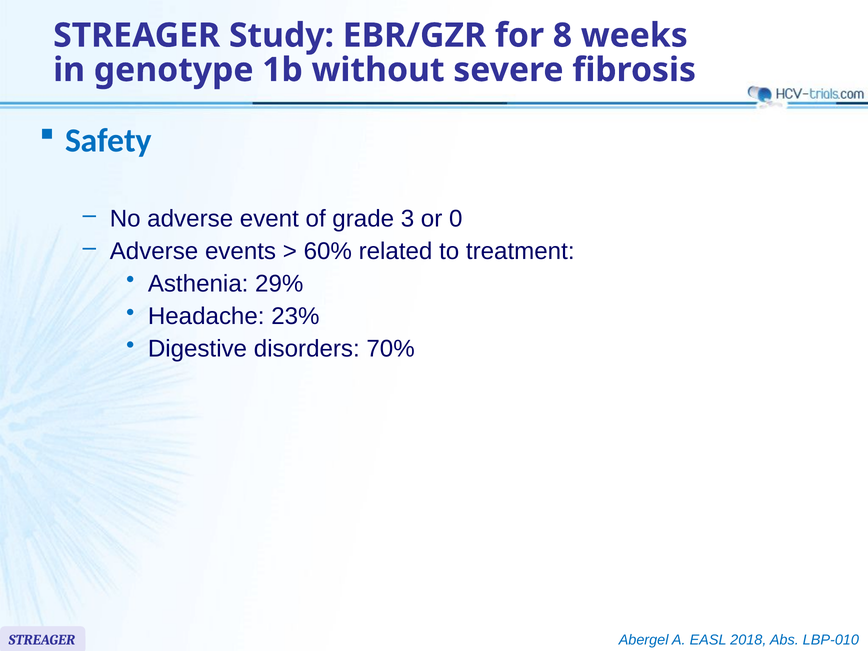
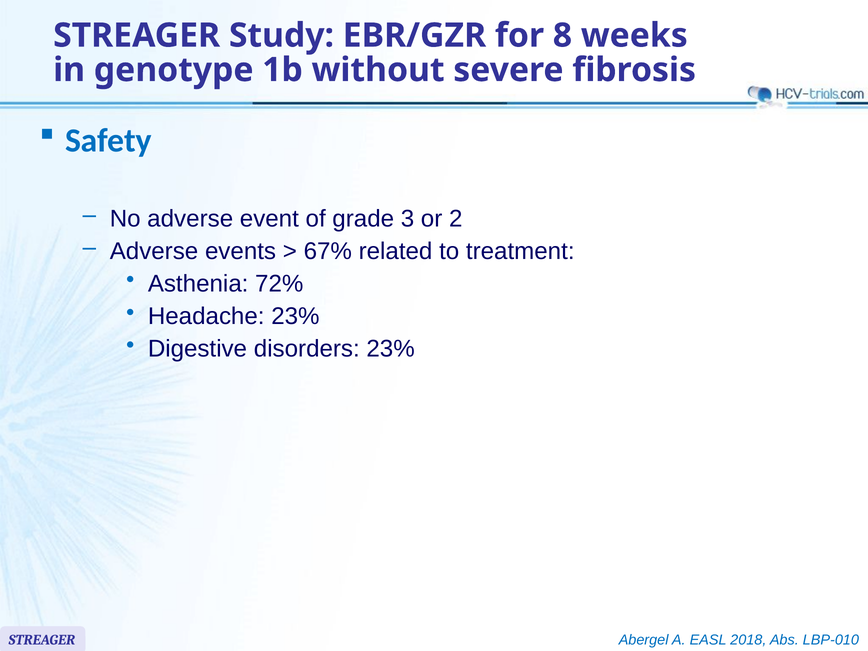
0: 0 -> 2
60%: 60% -> 67%
29%: 29% -> 72%
disorders 70%: 70% -> 23%
